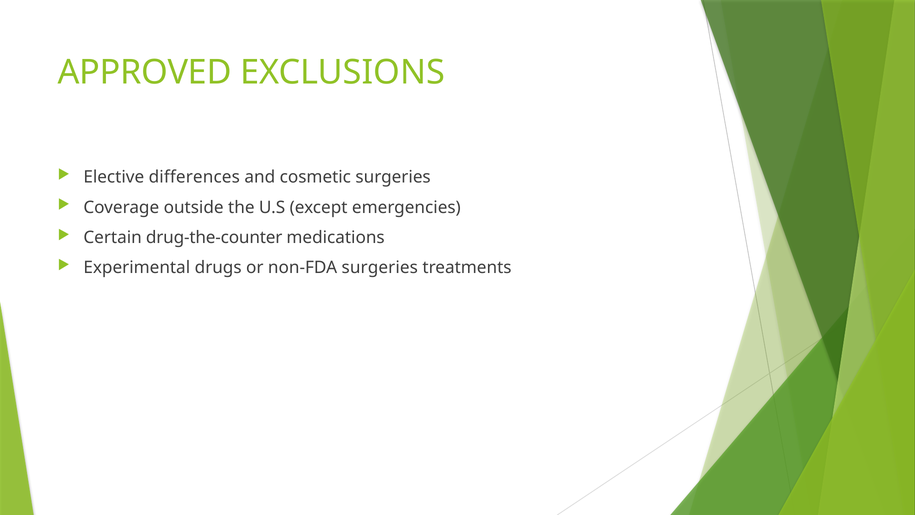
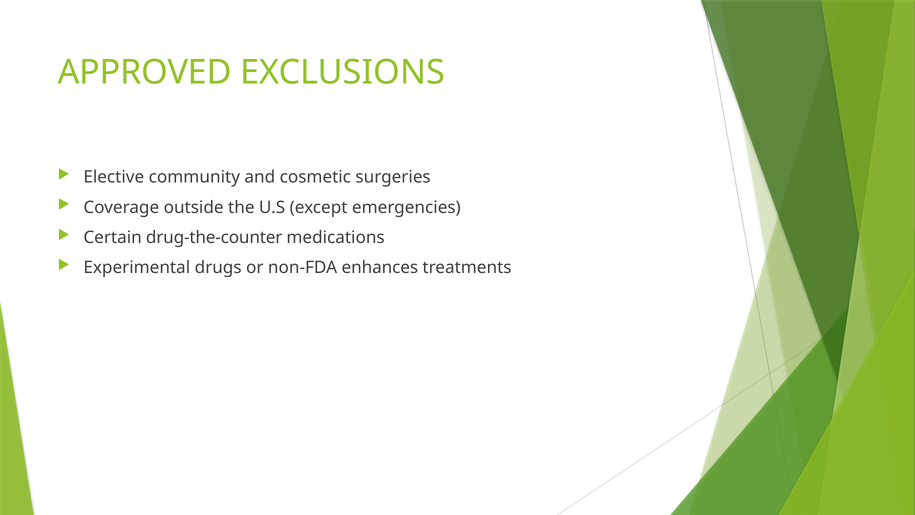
differences: differences -> community
non-FDA surgeries: surgeries -> enhances
